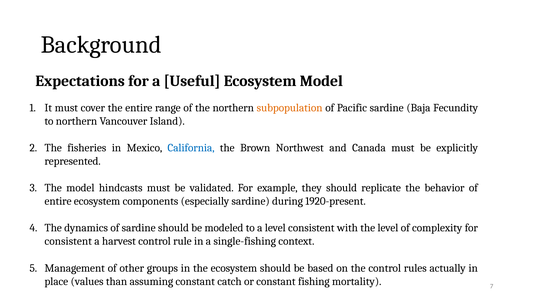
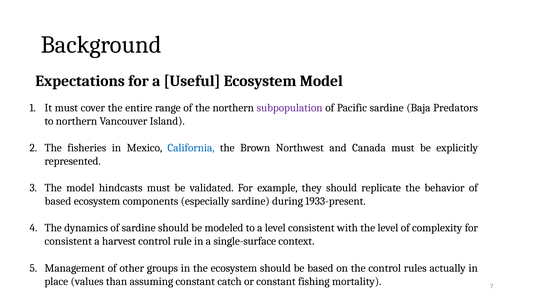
subpopulation colour: orange -> purple
Fecundity: Fecundity -> Predators
entire at (58, 202): entire -> based
1920-present: 1920-present -> 1933-present
single-fishing: single-fishing -> single-surface
